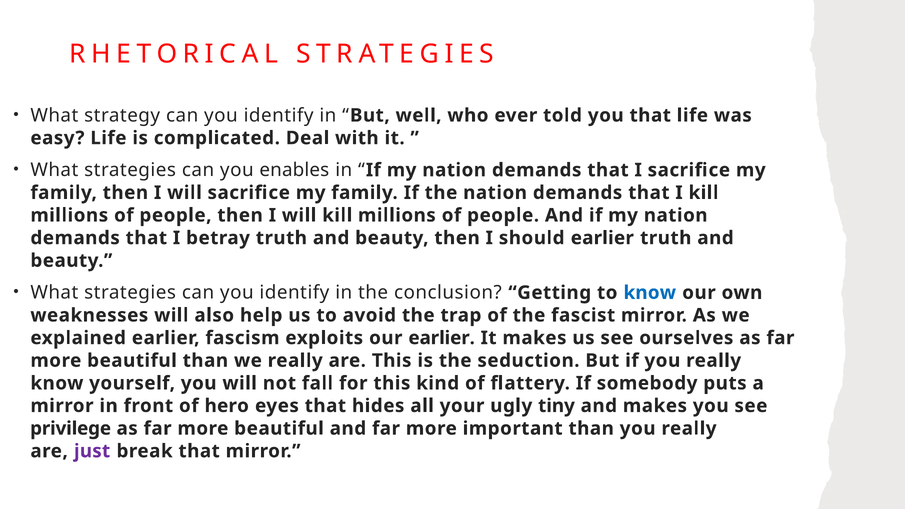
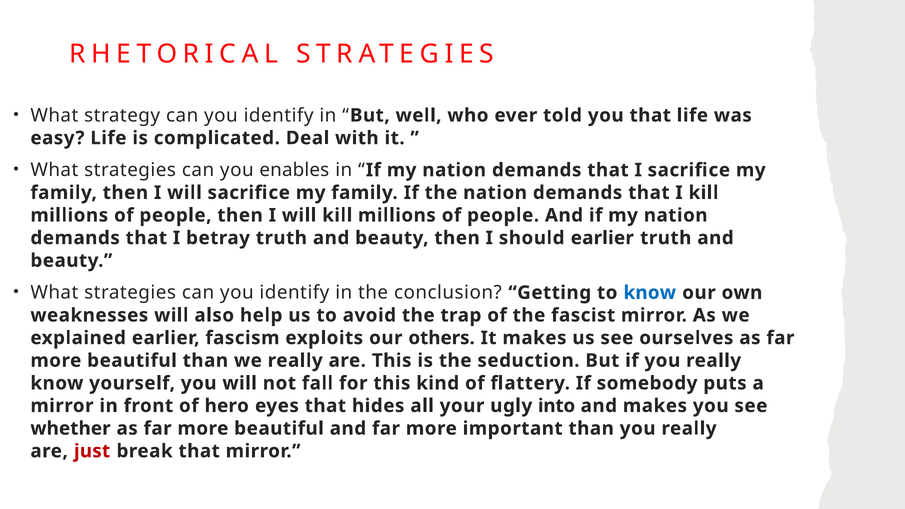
our earlier: earlier -> others
tiny: tiny -> into
privilege: privilege -> whether
just colour: purple -> red
